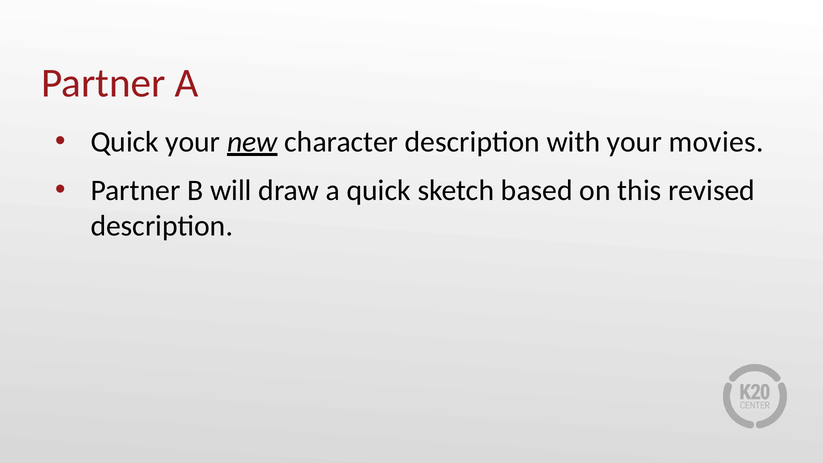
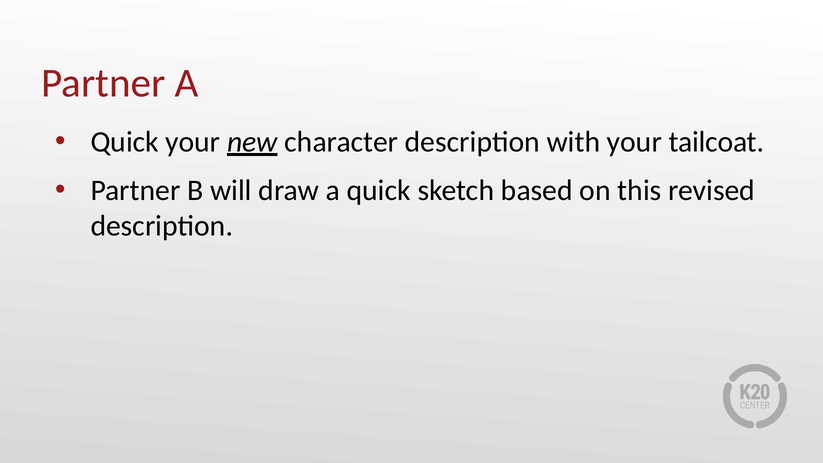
movies: movies -> tailcoat
